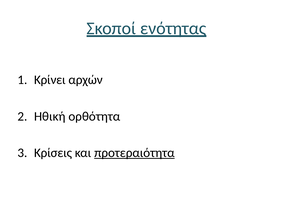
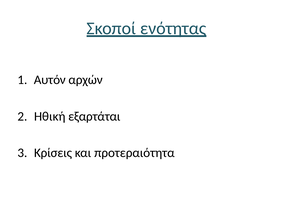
Κρίνει: Κρίνει -> Αυτόν
ορθότητα: ορθότητα -> εξαρτάται
προτεραιότητα underline: present -> none
